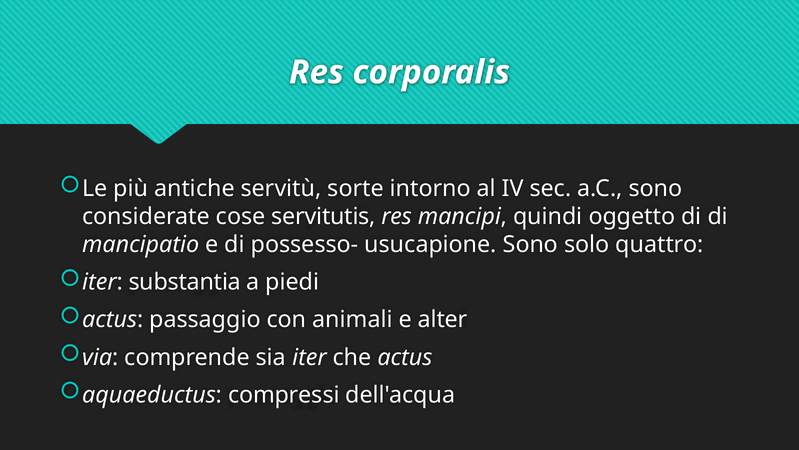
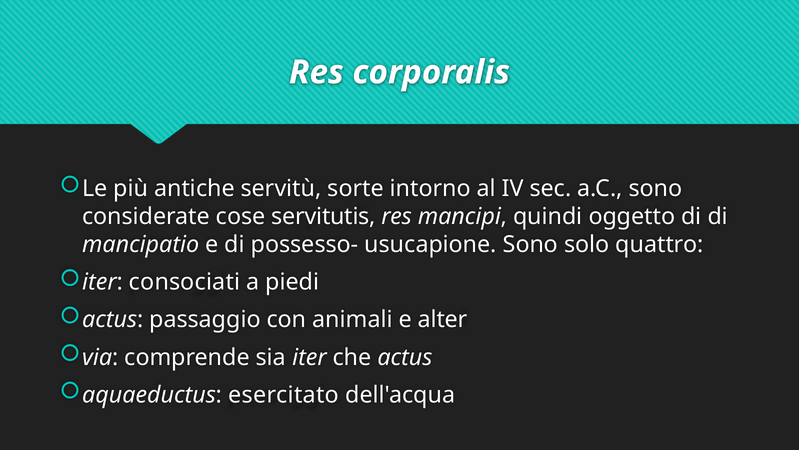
substantia: substantia -> consociati
compressi: compressi -> esercitato
